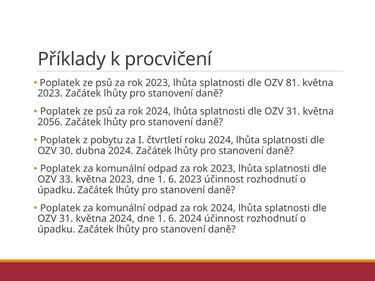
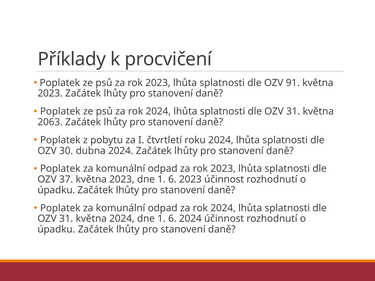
81: 81 -> 91
2056: 2056 -> 2063
33: 33 -> 37
